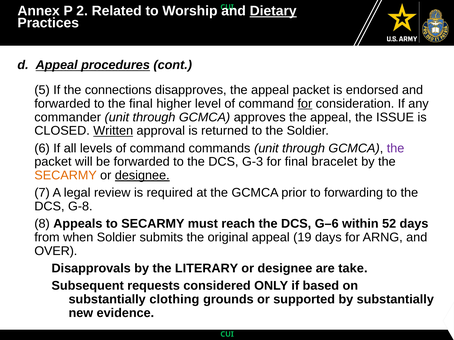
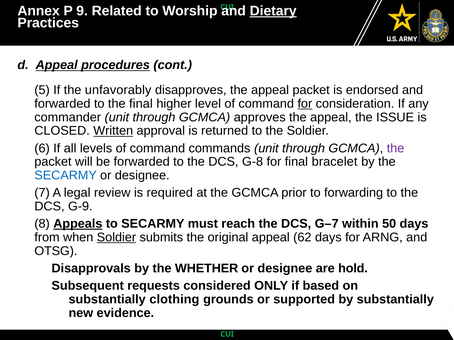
2: 2 -> 9
connections: connections -> unfavorably
G-3: G-3 -> G-8
SECARMY at (66, 176) colour: orange -> blue
designee at (142, 176) underline: present -> none
G-8: G-8 -> G-9
Appeals underline: none -> present
G–6: G–6 -> G–7
52: 52 -> 50
Soldier at (116, 238) underline: none -> present
19: 19 -> 62
OVER: OVER -> OTSG
LITERARY: LITERARY -> WHETHER
take: take -> hold
